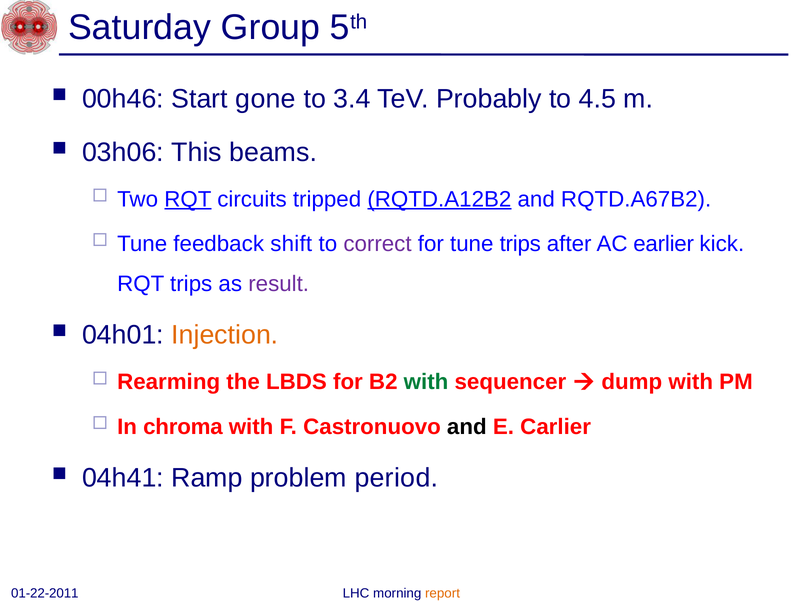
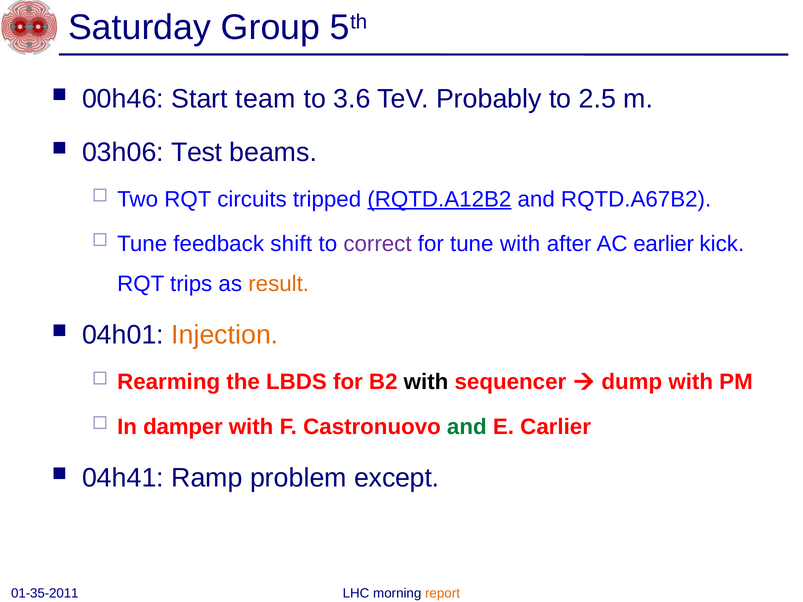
gone: gone -> team
3.4: 3.4 -> 3.6
4.5: 4.5 -> 2.5
This: This -> Test
RQT at (188, 199) underline: present -> none
tune trips: trips -> with
result colour: purple -> orange
with at (426, 382) colour: green -> black
chroma: chroma -> damper
and at (467, 427) colour: black -> green
period: period -> except
01-22-2011: 01-22-2011 -> 01-35-2011
